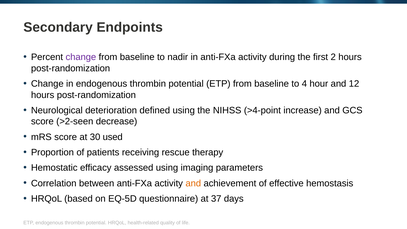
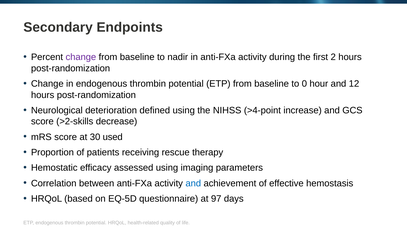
4: 4 -> 0
>2-seen: >2-seen -> >2-skills
and at (193, 183) colour: orange -> blue
37: 37 -> 97
